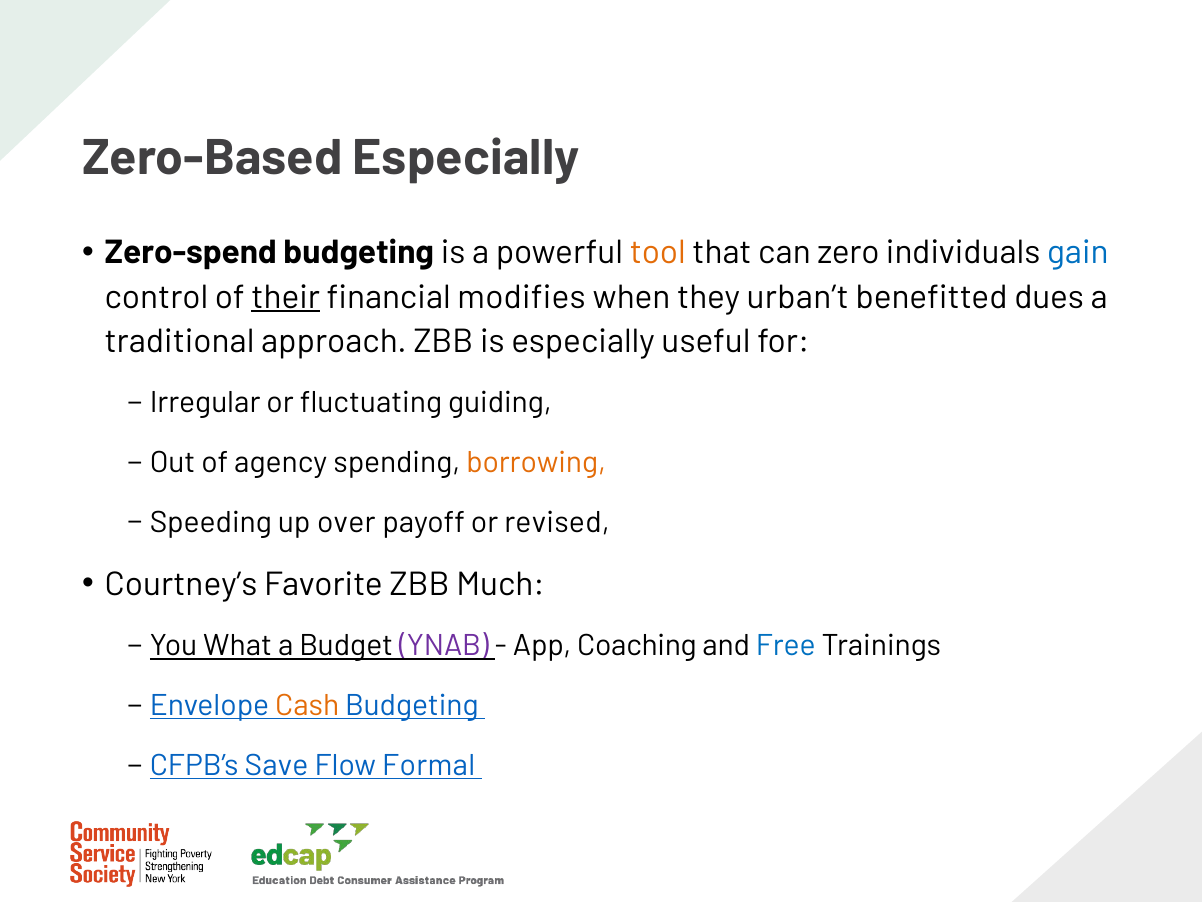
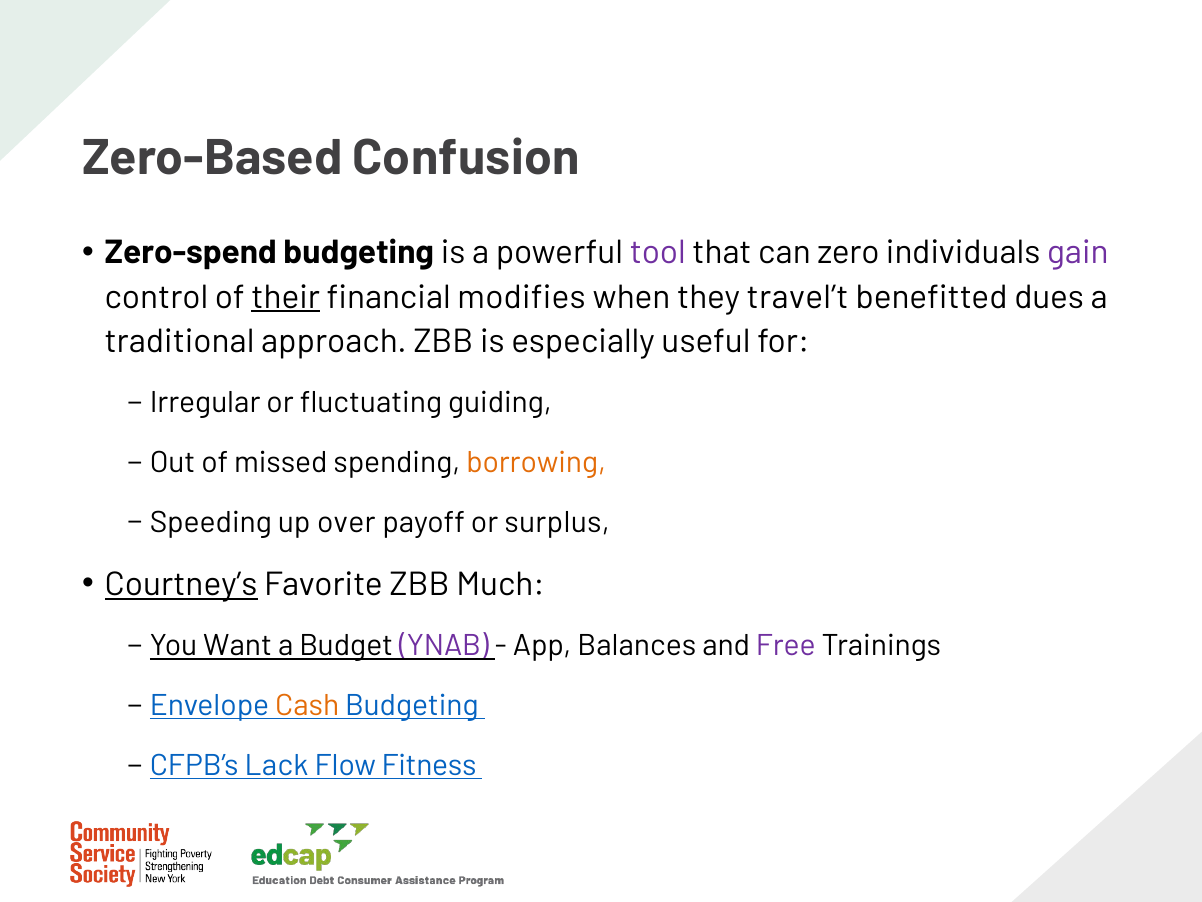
Zero-Based Especially: Especially -> Confusion
tool colour: orange -> purple
gain colour: blue -> purple
urban’t: urban’t -> travel’t
agency: agency -> missed
revised: revised -> surplus
Courtney’s underline: none -> present
What: What -> Want
Coaching: Coaching -> Balances
Free colour: blue -> purple
Save: Save -> Lack
Formal: Formal -> Fitness
